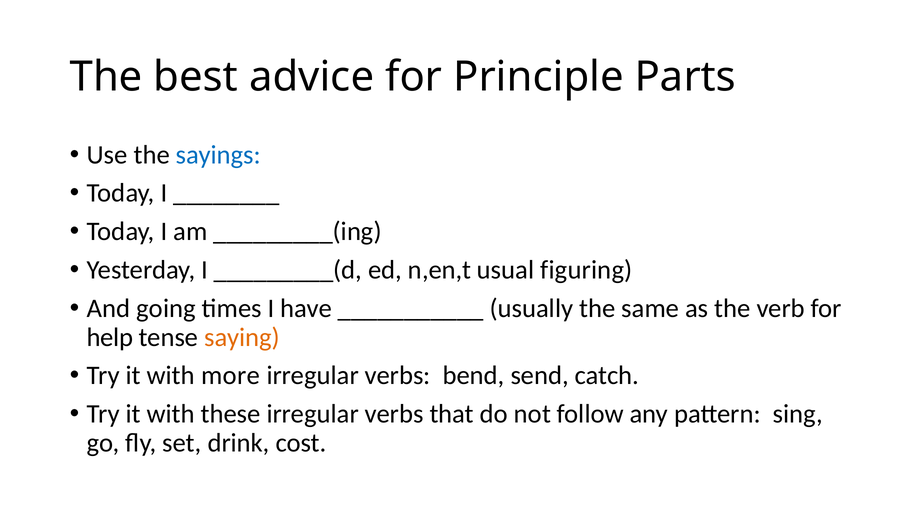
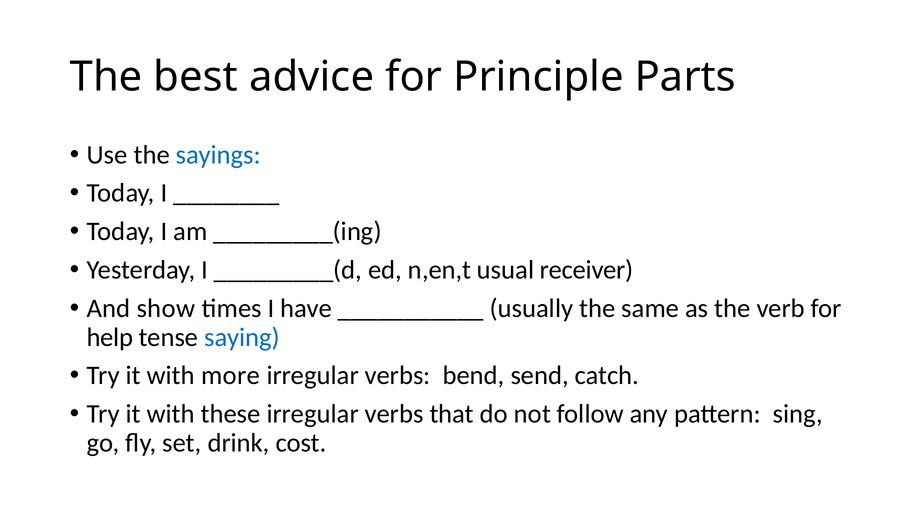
figuring: figuring -> receiver
going: going -> show
saying colour: orange -> blue
